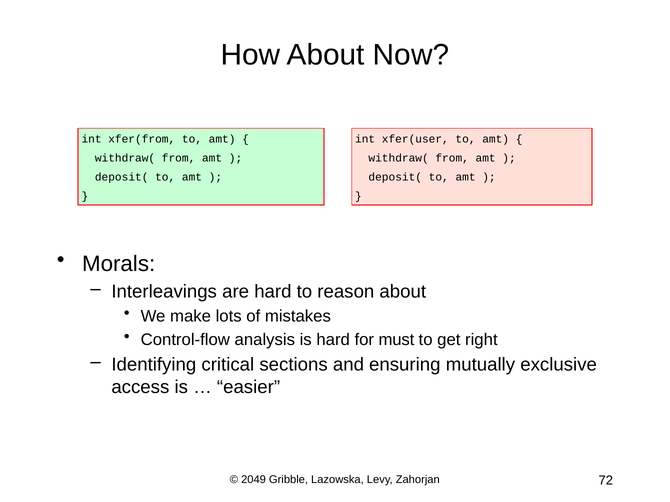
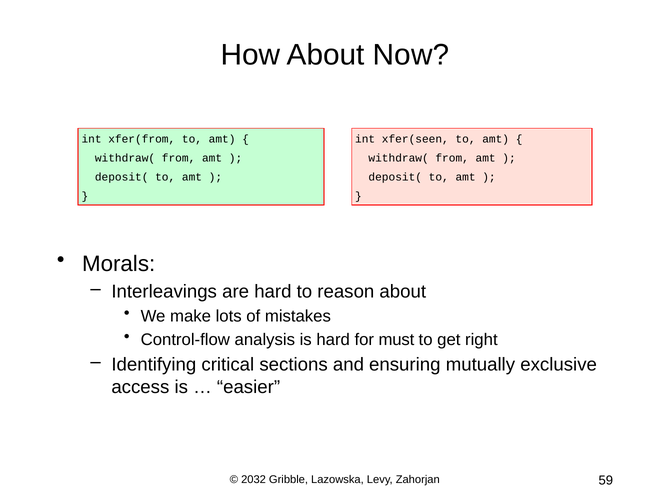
xfer(user: xfer(user -> xfer(seen
2049: 2049 -> 2032
72: 72 -> 59
